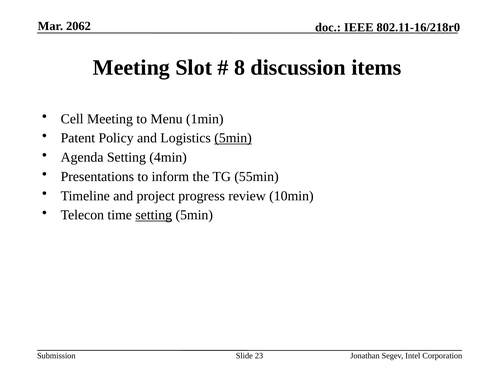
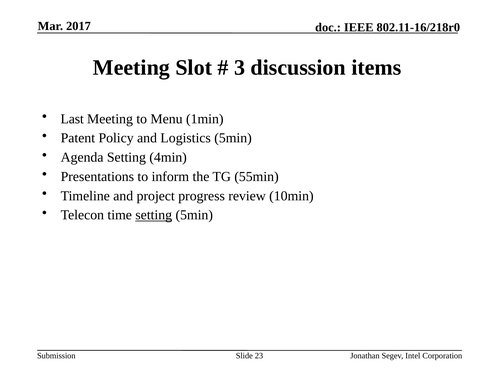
2062: 2062 -> 2017
8: 8 -> 3
Cell: Cell -> Last
5min at (233, 138) underline: present -> none
